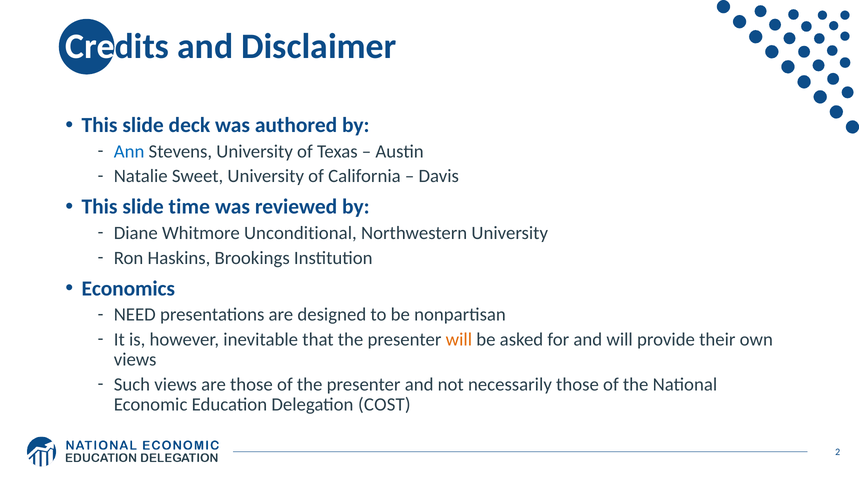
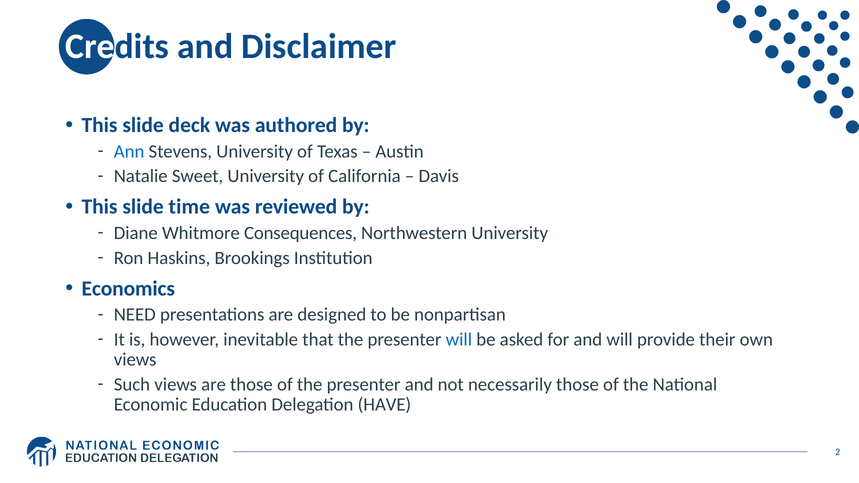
Unconditional: Unconditional -> Consequences
will at (459, 340) colour: orange -> blue
COST: COST -> HAVE
